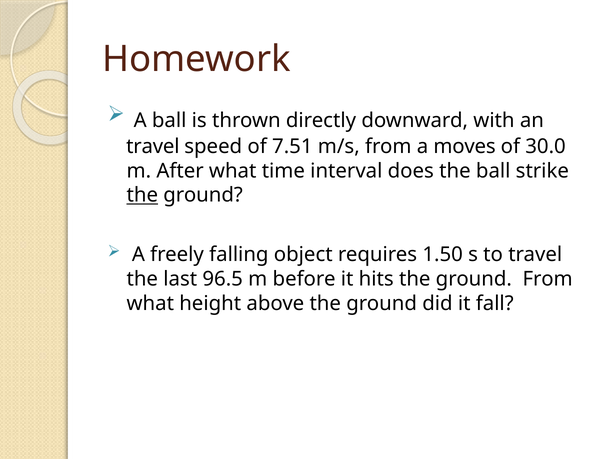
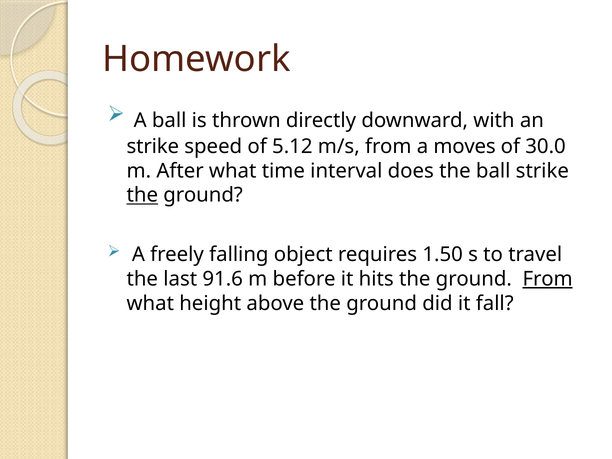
travel at (153, 146): travel -> strike
7.51: 7.51 -> 5.12
96.5: 96.5 -> 91.6
From at (548, 279) underline: none -> present
